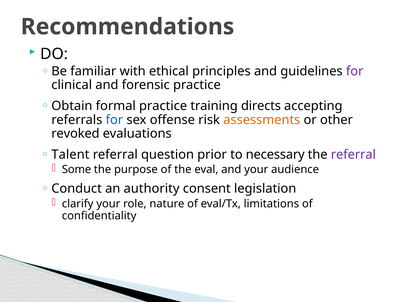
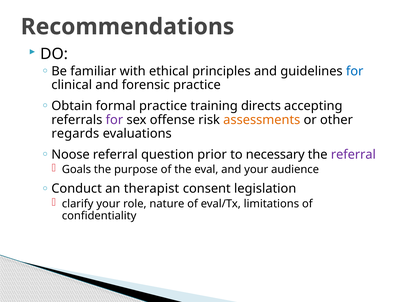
for at (355, 71) colour: purple -> blue
for at (114, 120) colour: blue -> purple
revoked: revoked -> regards
Talent: Talent -> Noose
Some: Some -> Goals
authority: authority -> therapist
